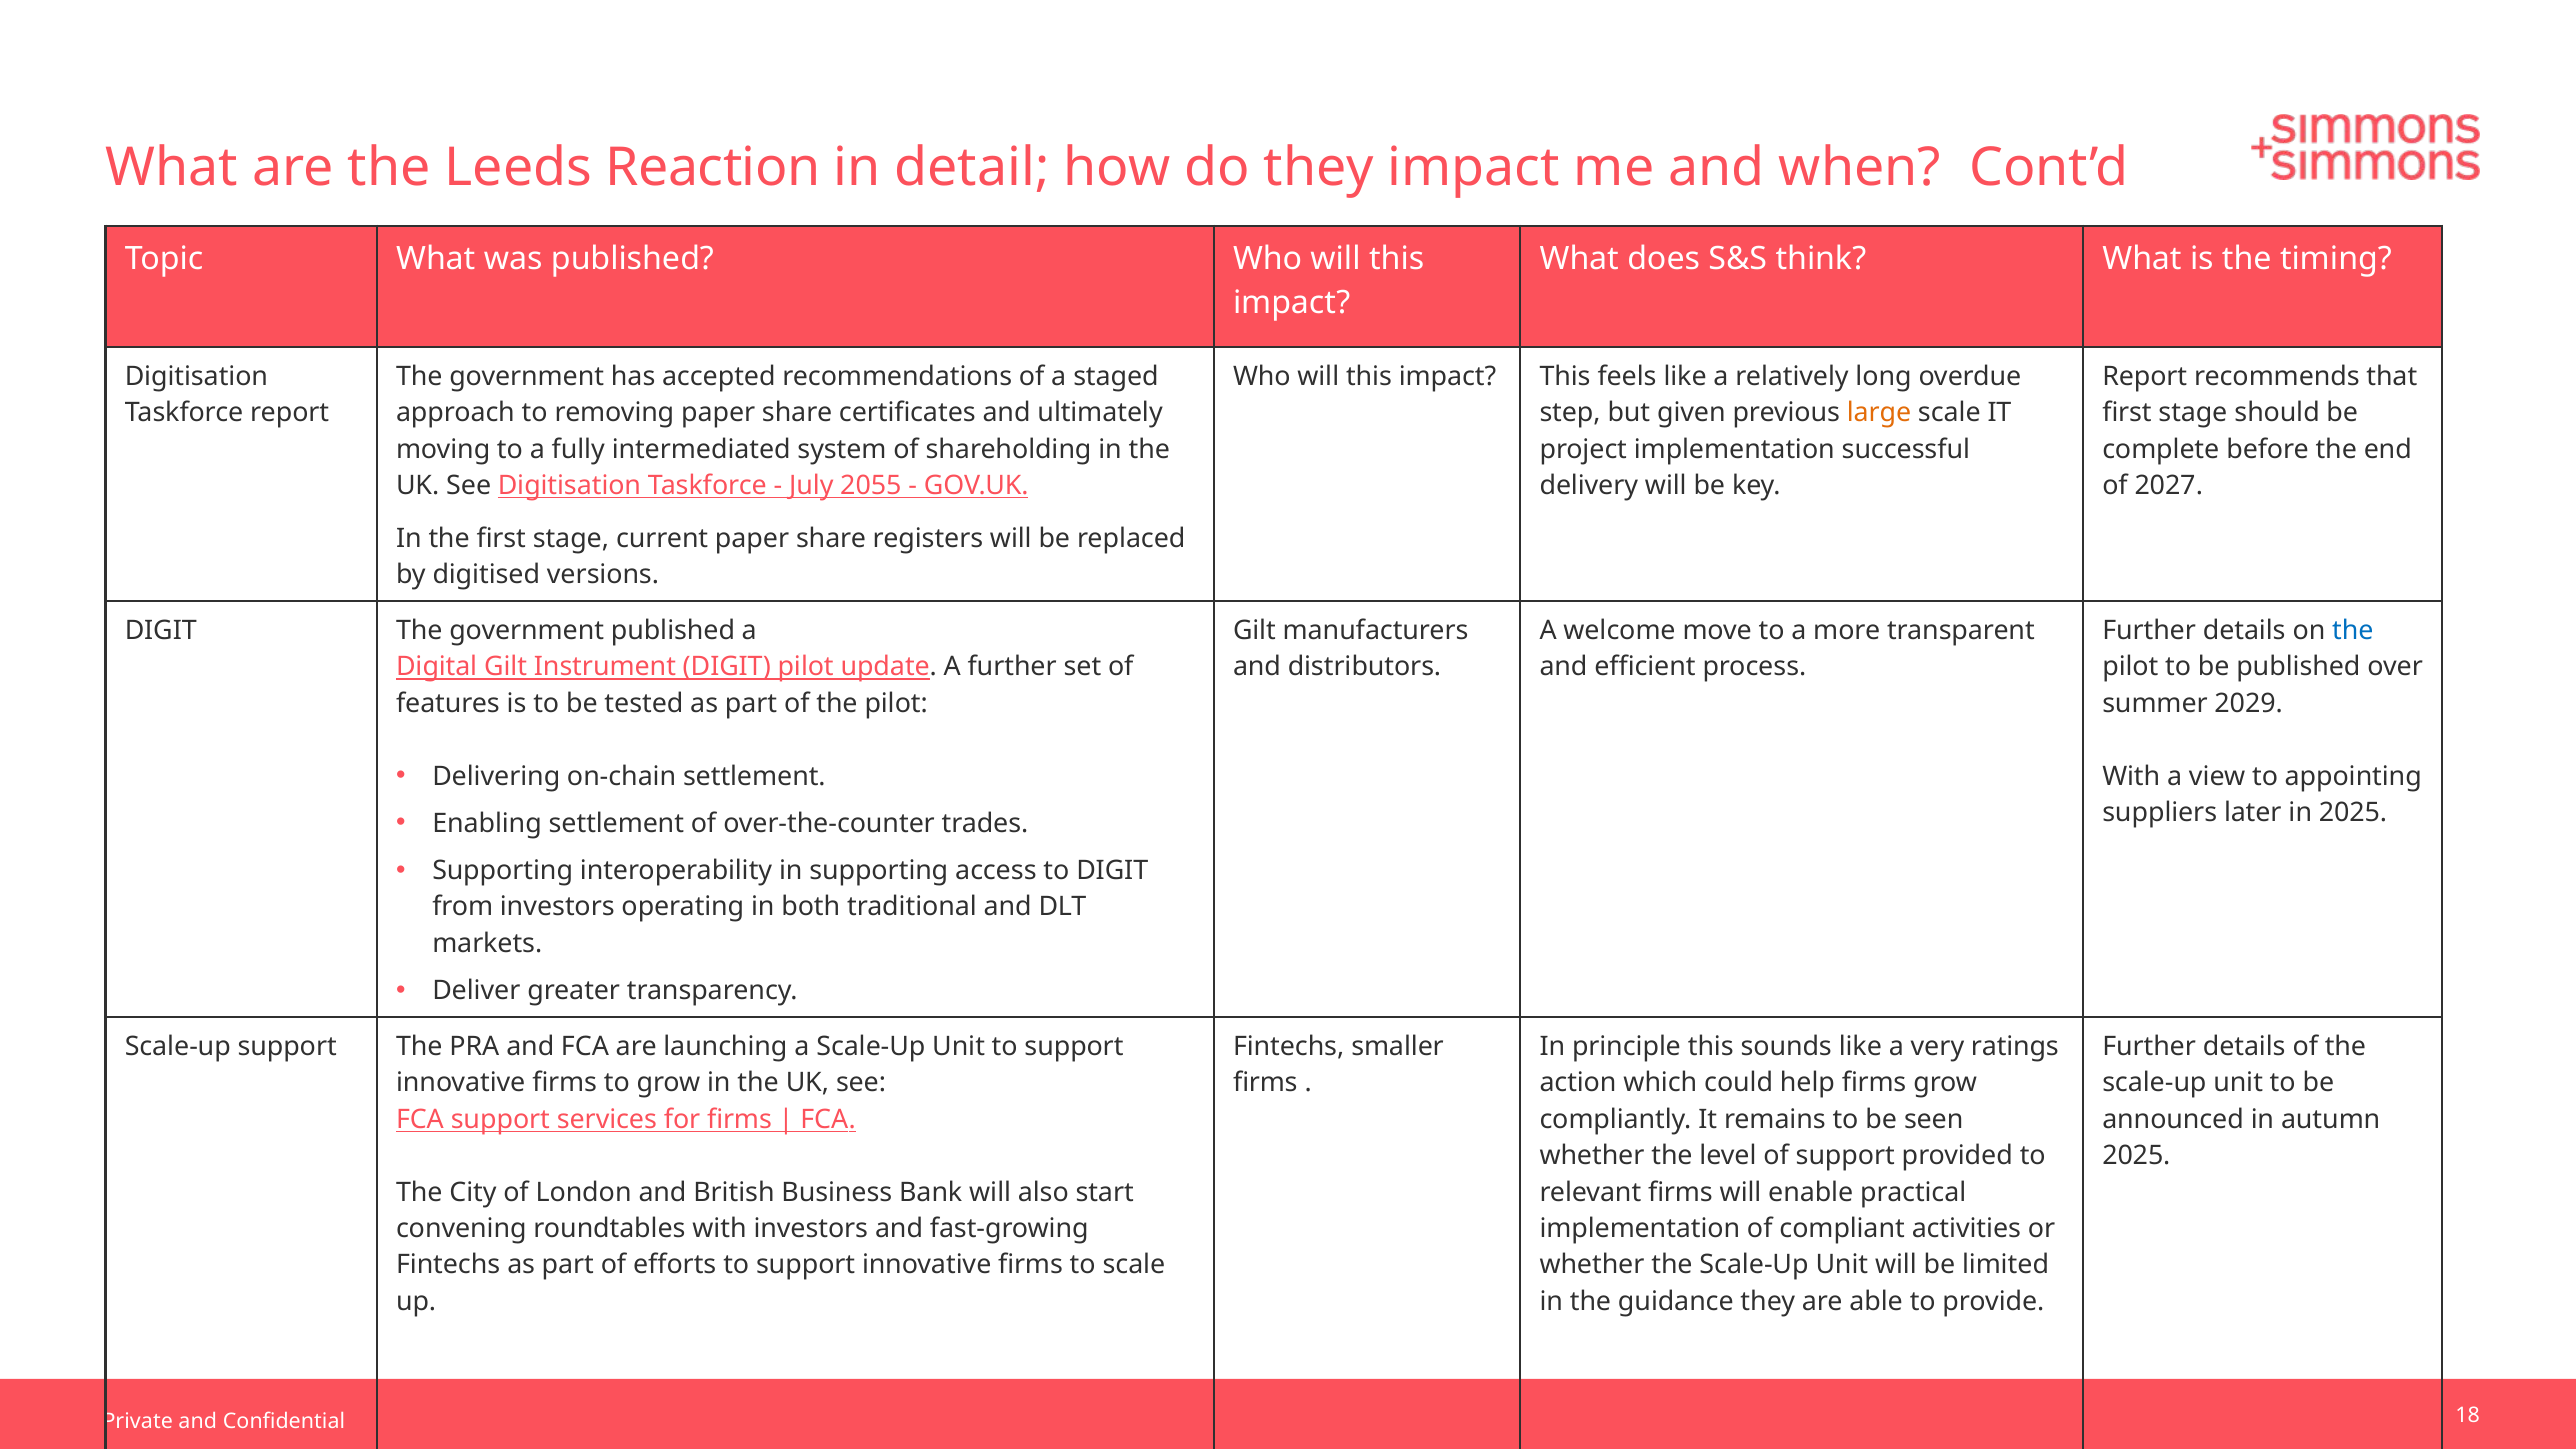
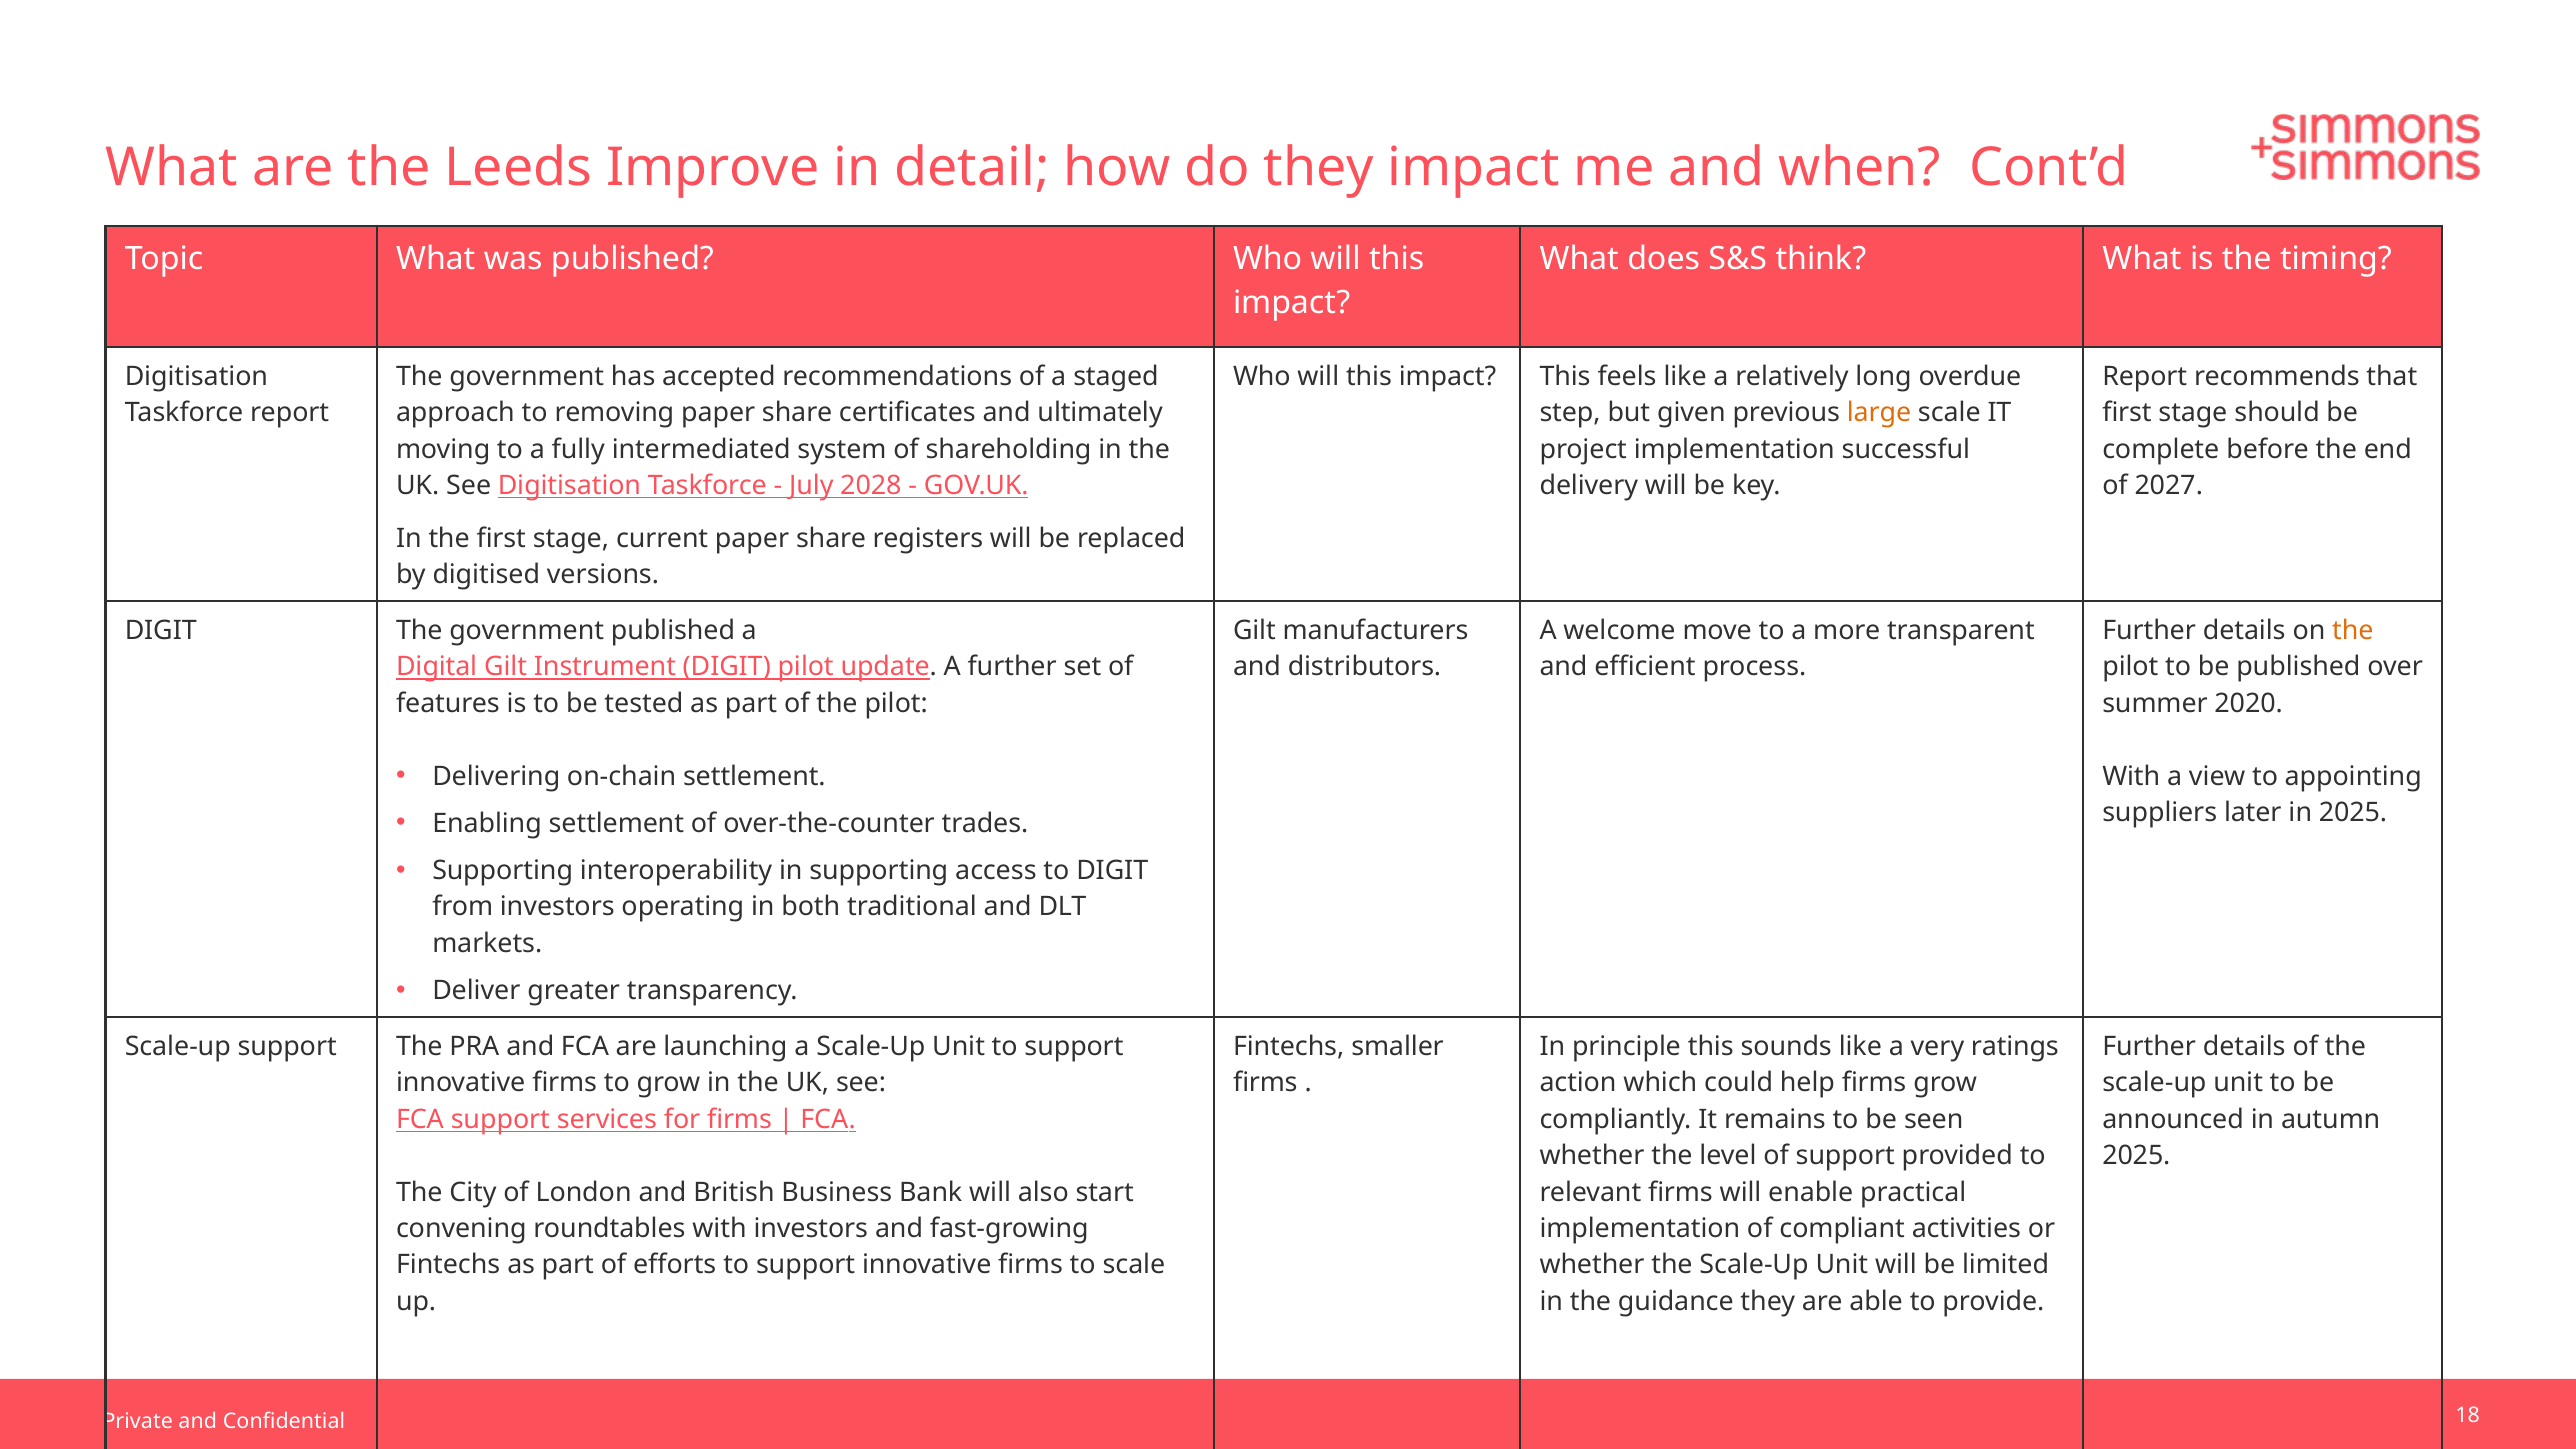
Reaction: Reaction -> Improve
2055: 2055 -> 2028
the at (2353, 631) colour: blue -> orange
2029: 2029 -> 2020
